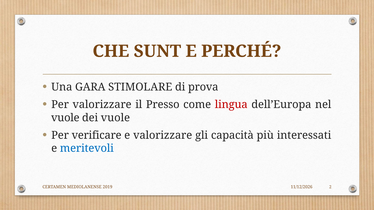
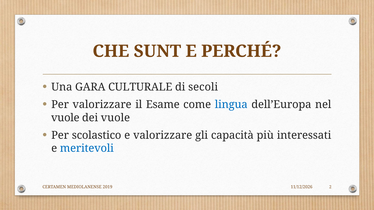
STIMOLARE: STIMOLARE -> CULTURALE
prova: prova -> secoli
Presso: Presso -> Esame
lingua colour: red -> blue
verificare: verificare -> scolastico
